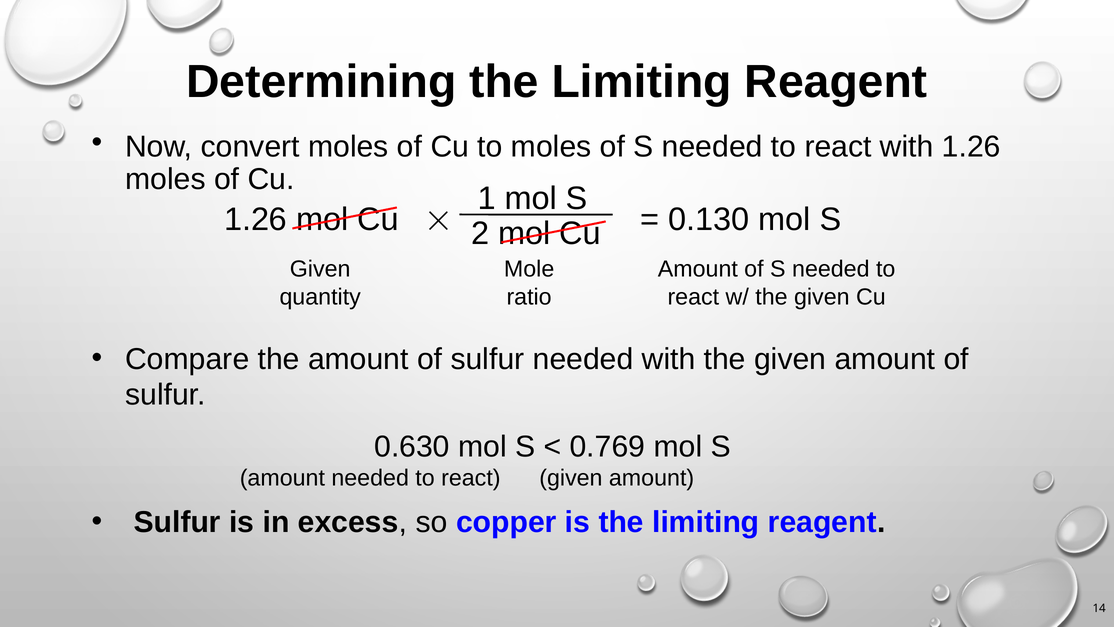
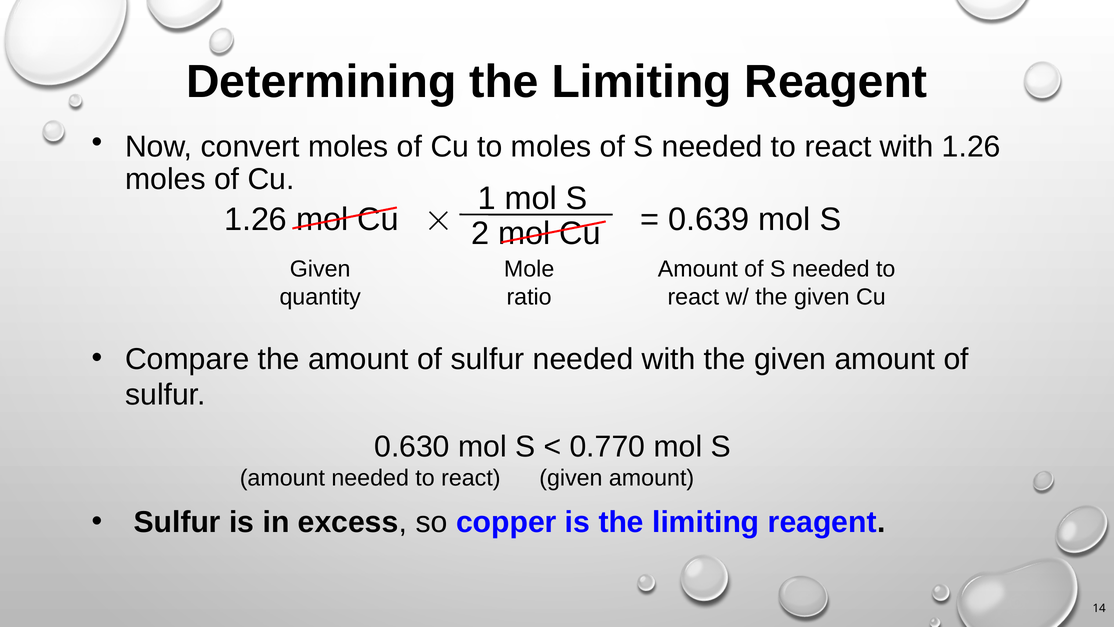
0.130: 0.130 -> 0.639
0.769: 0.769 -> 0.770
